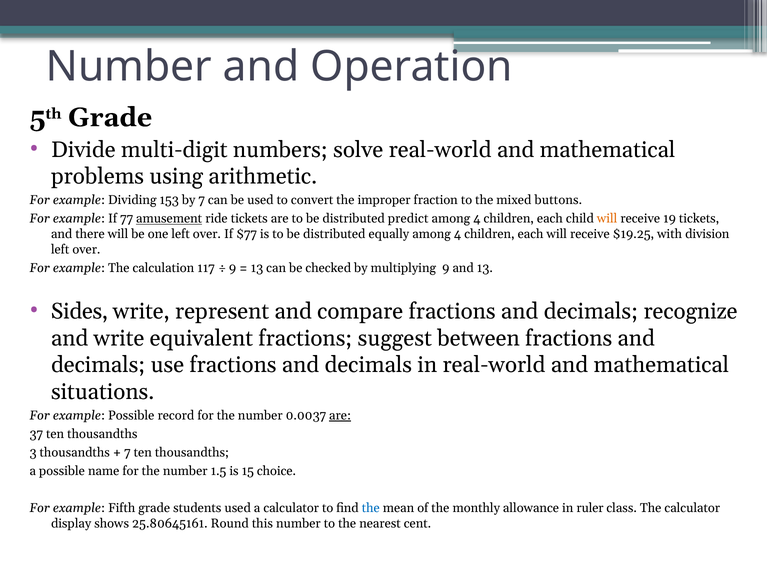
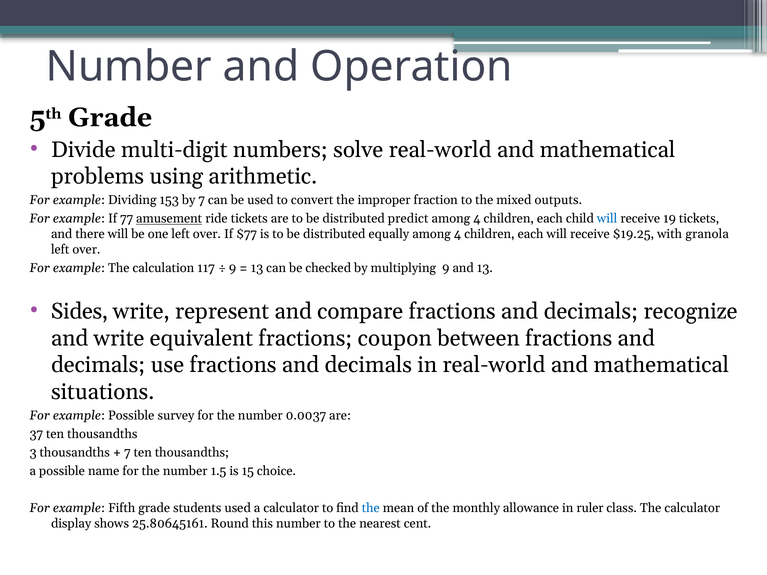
buttons: buttons -> outputs
will at (607, 219) colour: orange -> blue
division: division -> granola
suggest: suggest -> coupon
record: record -> survey
are at (340, 416) underline: present -> none
